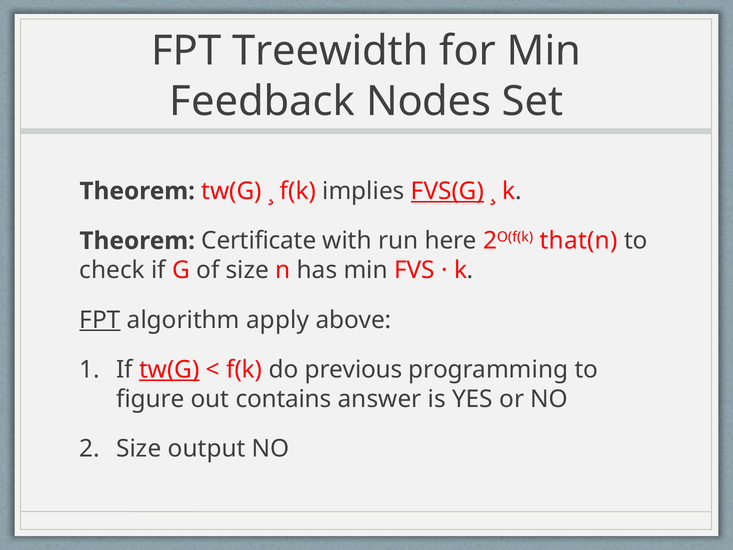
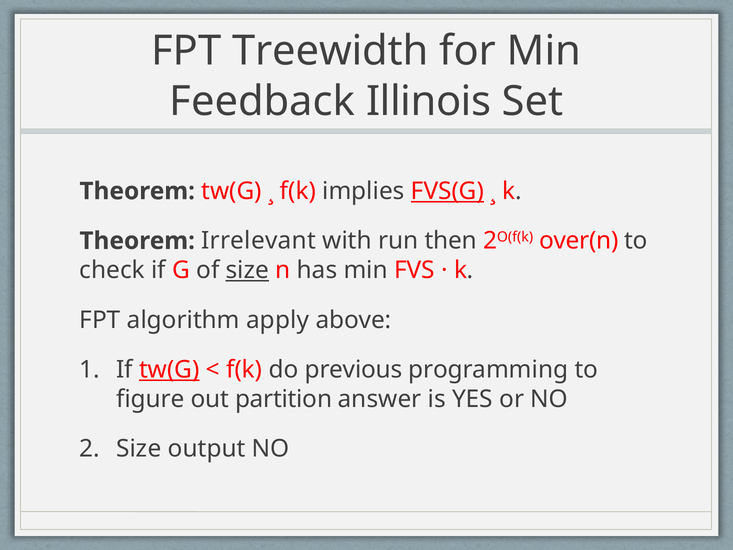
Nodes: Nodes -> Illinois
Certificate: Certificate -> Irrelevant
here: here -> then
that(n: that(n -> over(n
size at (247, 270) underline: none -> present
FPT at (100, 320) underline: present -> none
contains: contains -> partition
